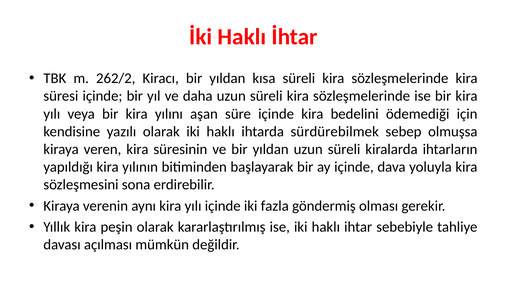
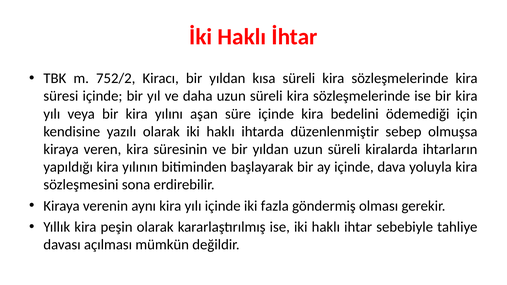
262/2: 262/2 -> 752/2
sürdürebilmek: sürdürebilmek -> düzenlenmiştir
